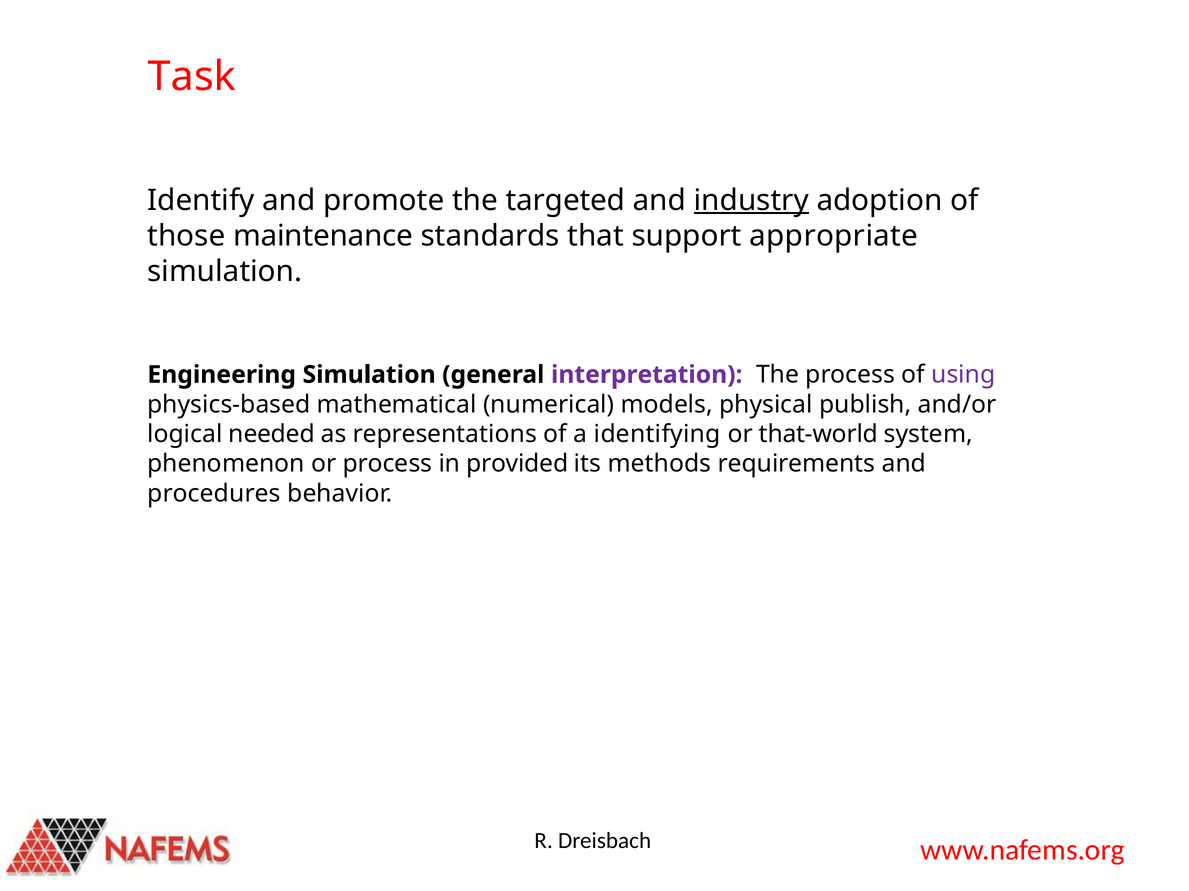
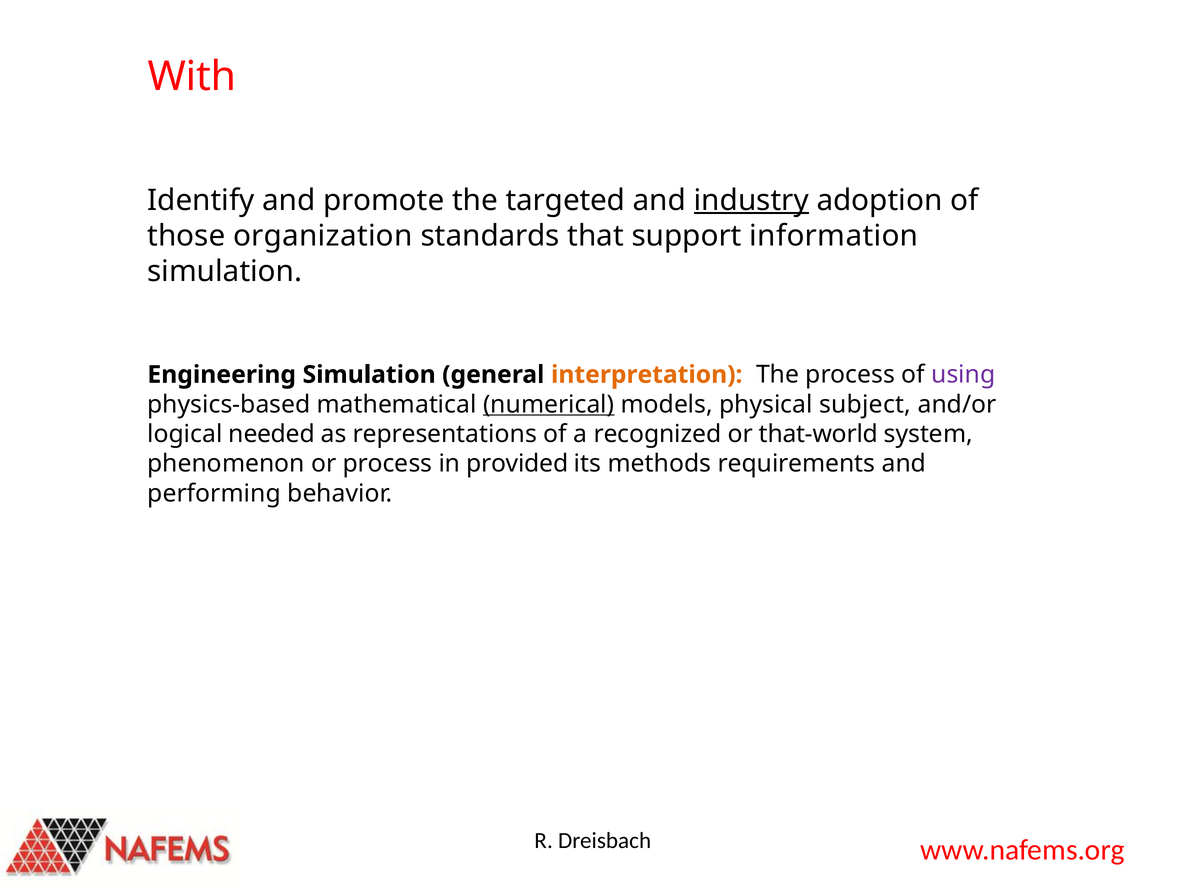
Task: Task -> With
maintenance: maintenance -> organization
appropriate: appropriate -> information
interpretation colour: purple -> orange
numerical underline: none -> present
publish: publish -> subject
identifying: identifying -> recognized
procedures: procedures -> performing
